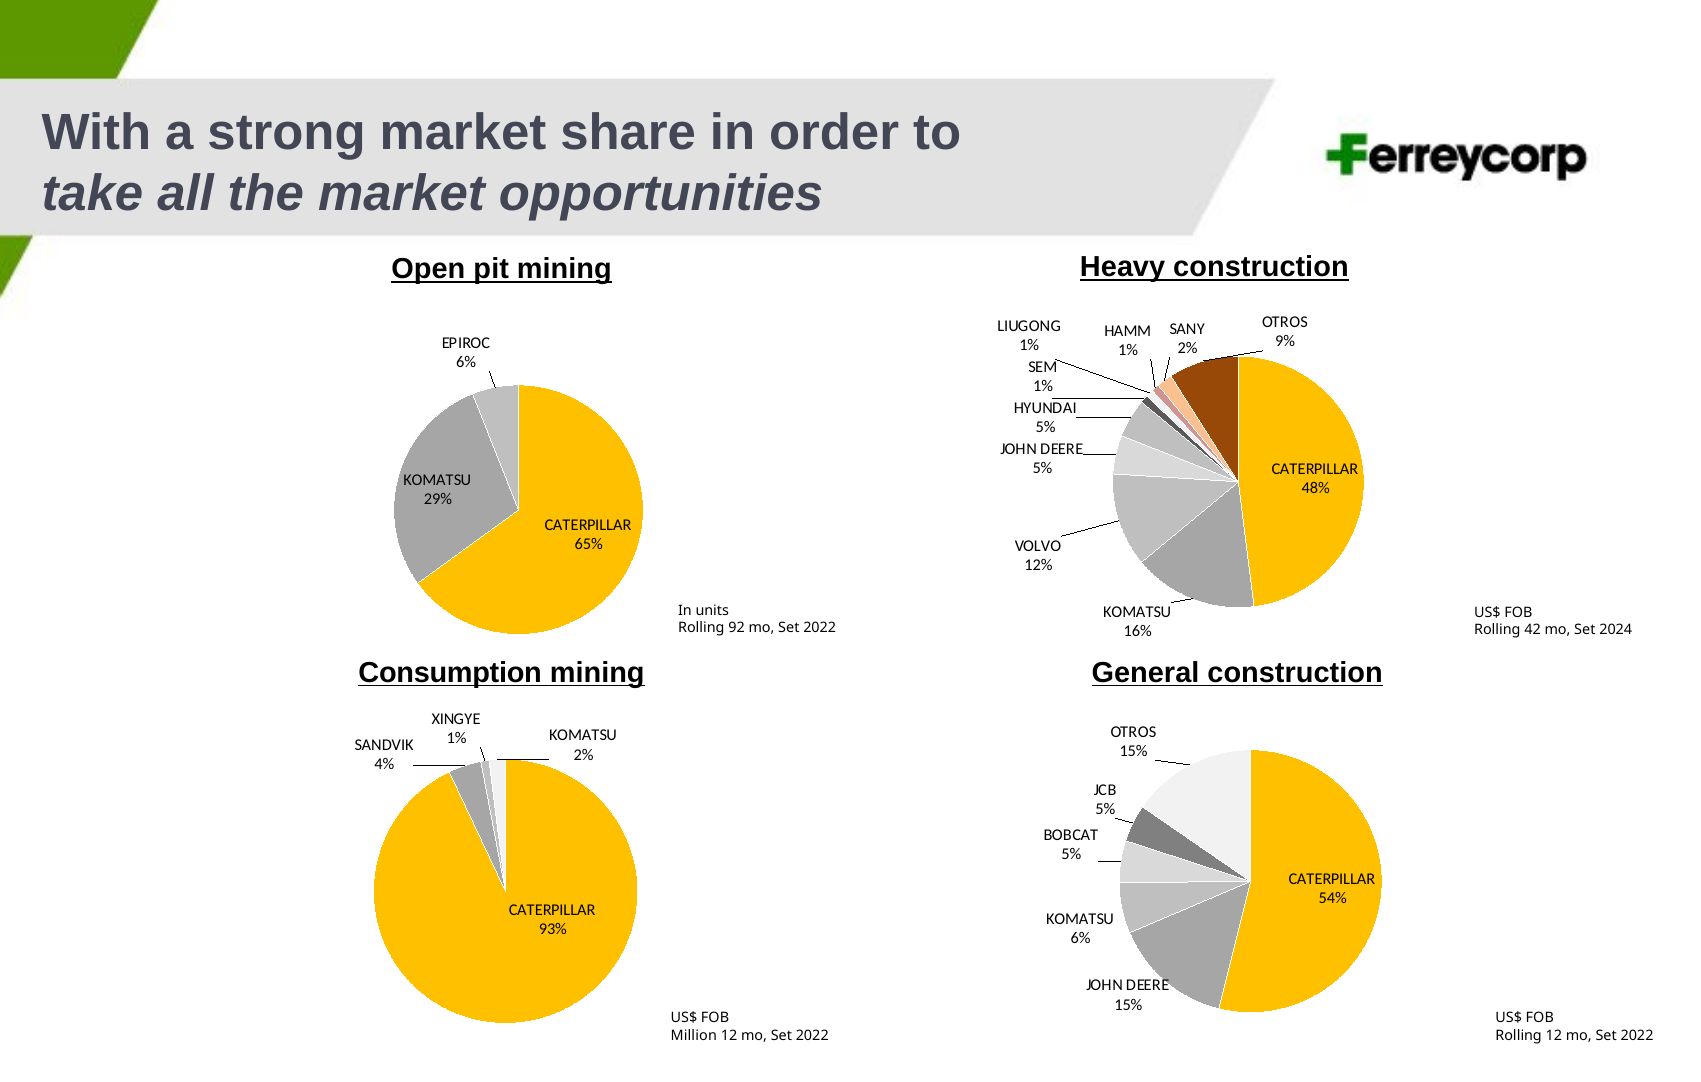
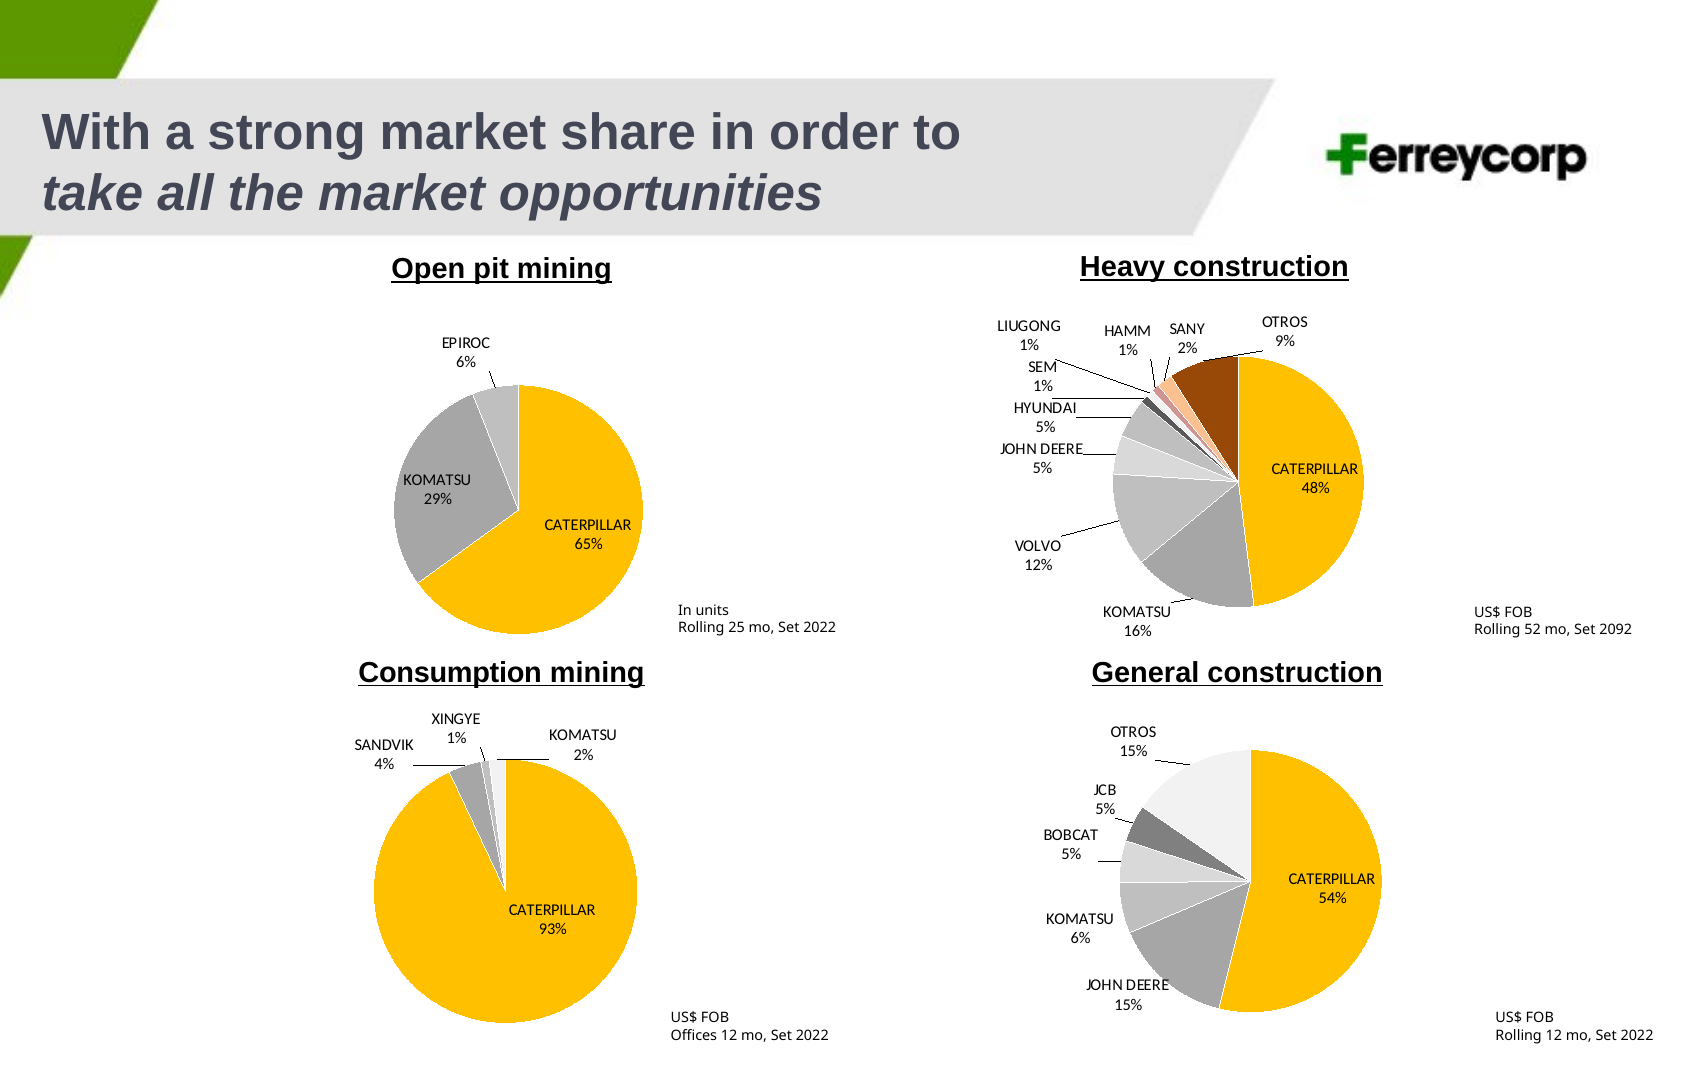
92: 92 -> 25
42: 42 -> 52
2024: 2024 -> 2092
Million: Million -> Offices
